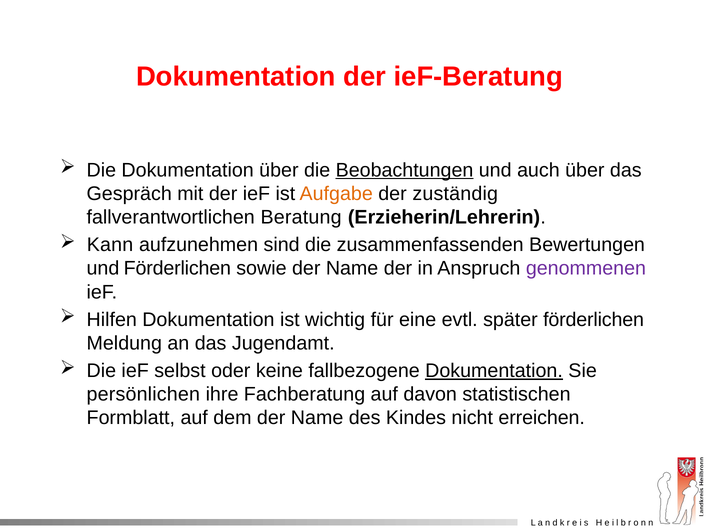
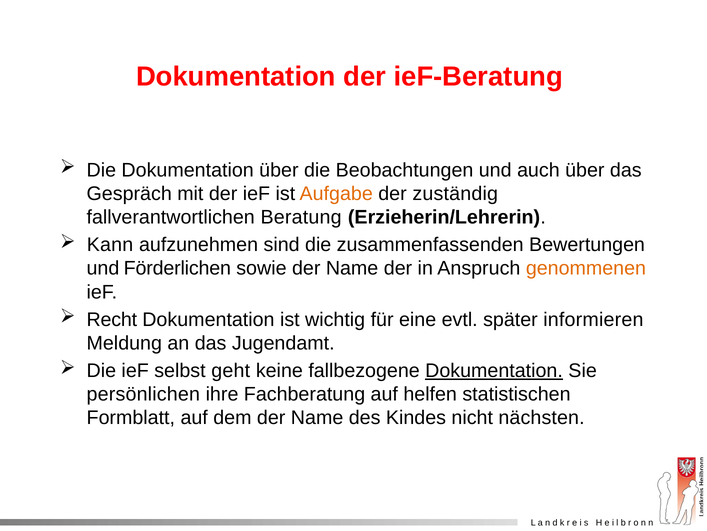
Beobachtungen underline: present -> none
genommenen colour: purple -> orange
Hilfen: Hilfen -> Recht
später förderlichen: förderlichen -> informieren
oder: oder -> geht
davon: davon -> helfen
erreichen: erreichen -> nächsten
